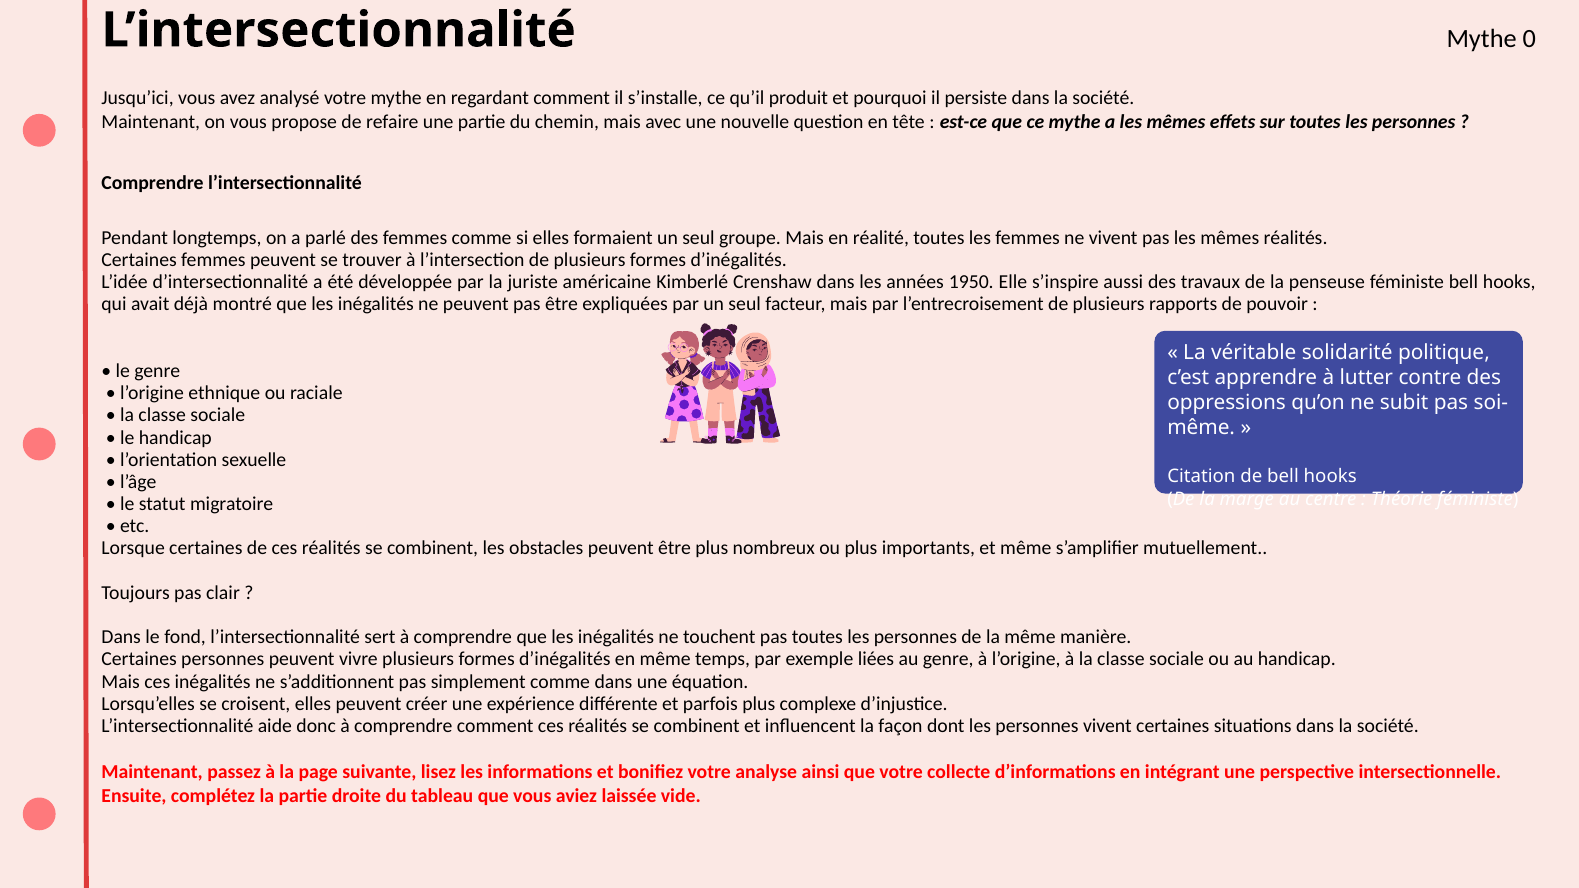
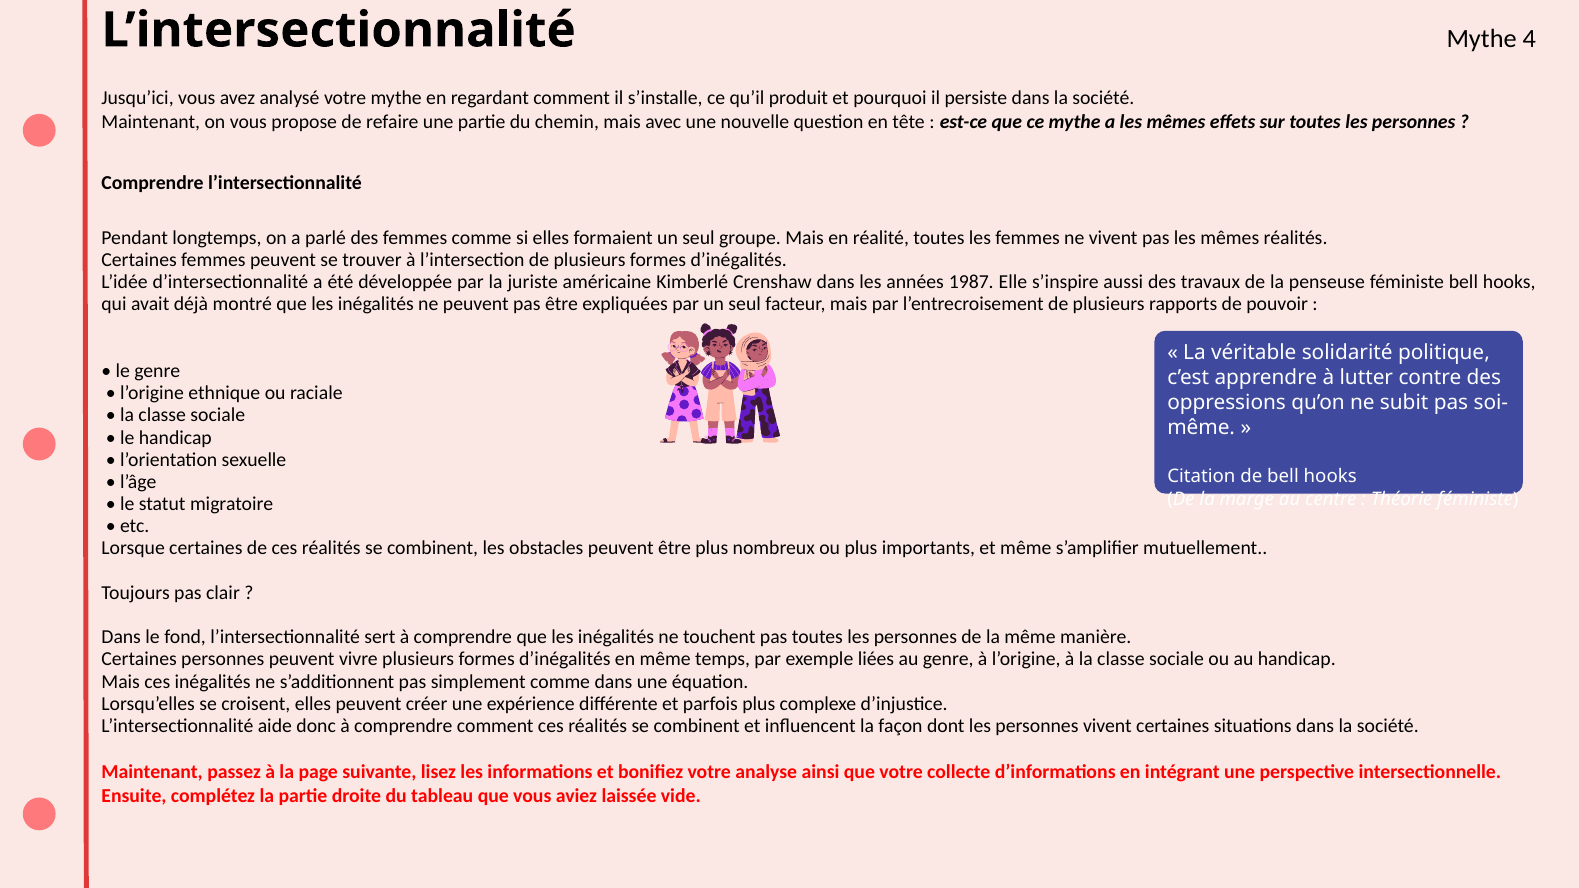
0: 0 -> 4
1950: 1950 -> 1987
